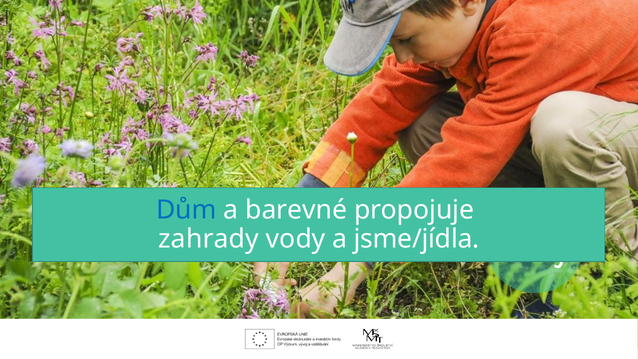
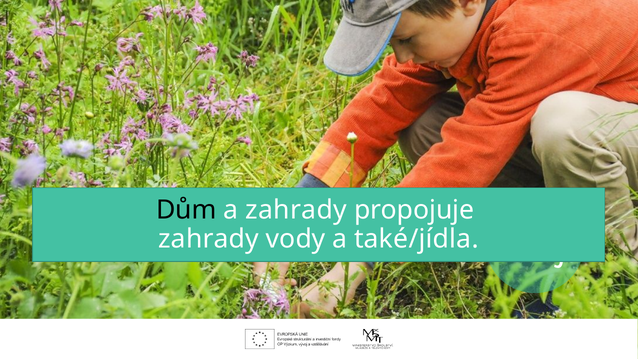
Dům colour: blue -> black
a barevné: barevné -> zahrady
jsme/jídla: jsme/jídla -> také/jídla
